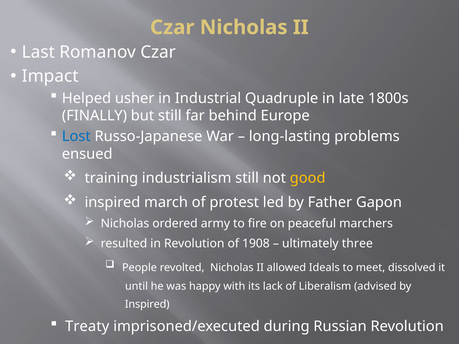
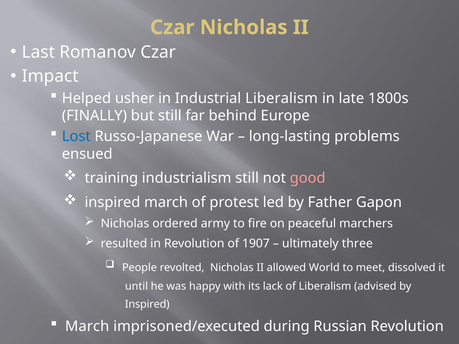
Industrial Quadruple: Quadruple -> Liberalism
good colour: yellow -> pink
1908: 1908 -> 1907
Ideals: Ideals -> World
Treaty at (87, 326): Treaty -> March
